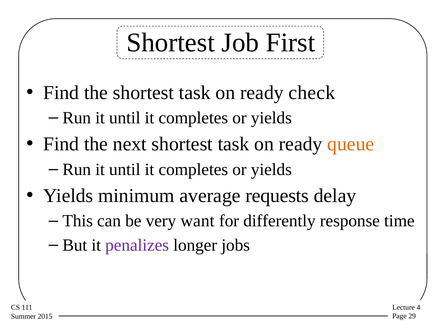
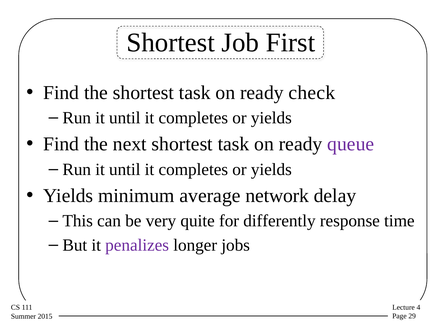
queue colour: orange -> purple
requests: requests -> network
want: want -> quite
